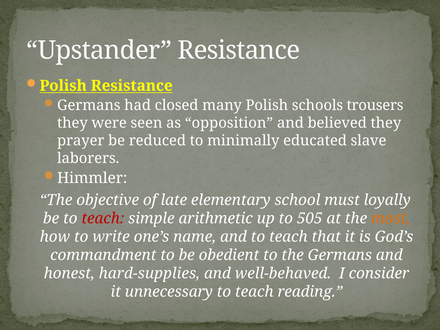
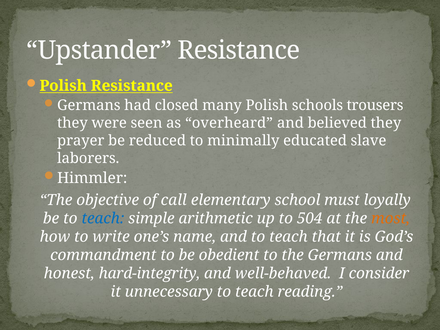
opposition: opposition -> overheard
late: late -> call
teach at (103, 218) colour: red -> blue
505: 505 -> 504
hard-supplies: hard-supplies -> hard-integrity
